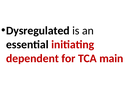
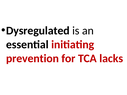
dependent: dependent -> prevention
main: main -> lacks
